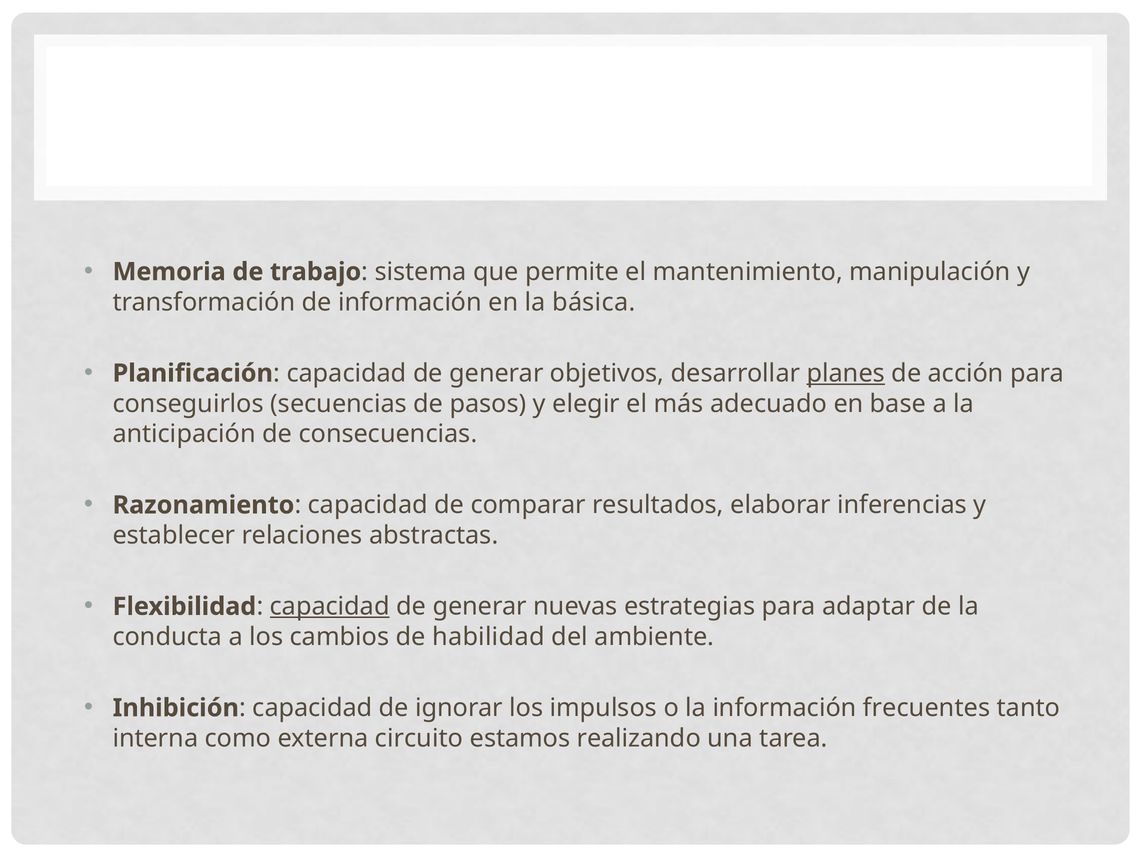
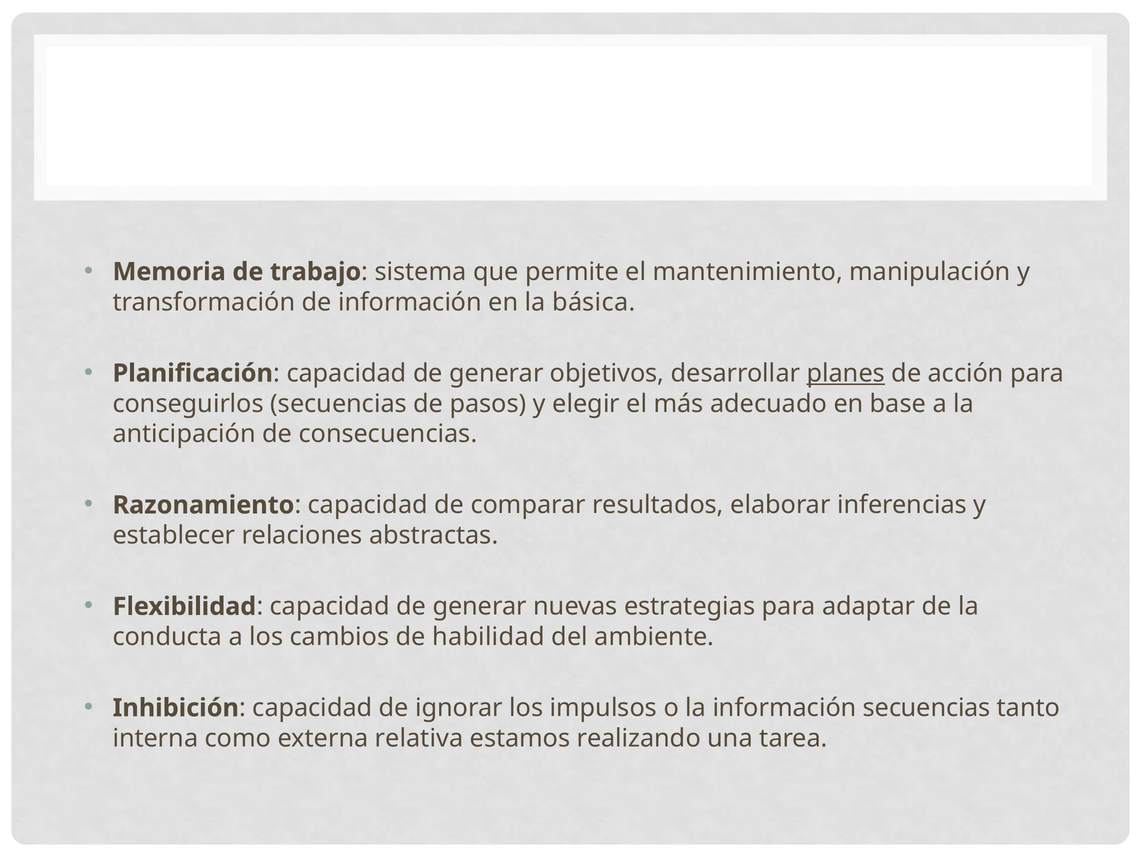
capacidad at (330, 606) underline: present -> none
información frecuentes: frecuentes -> secuencias
circuito: circuito -> relativa
